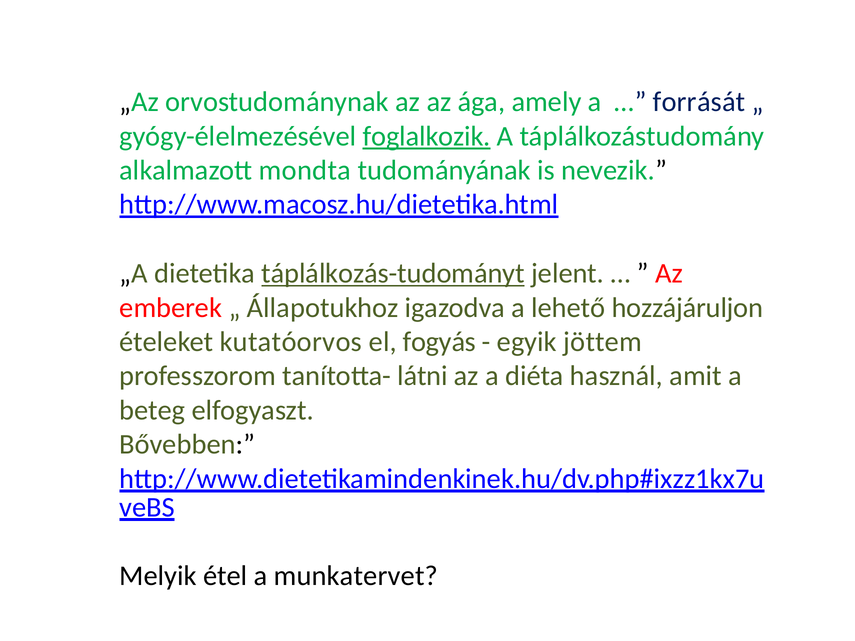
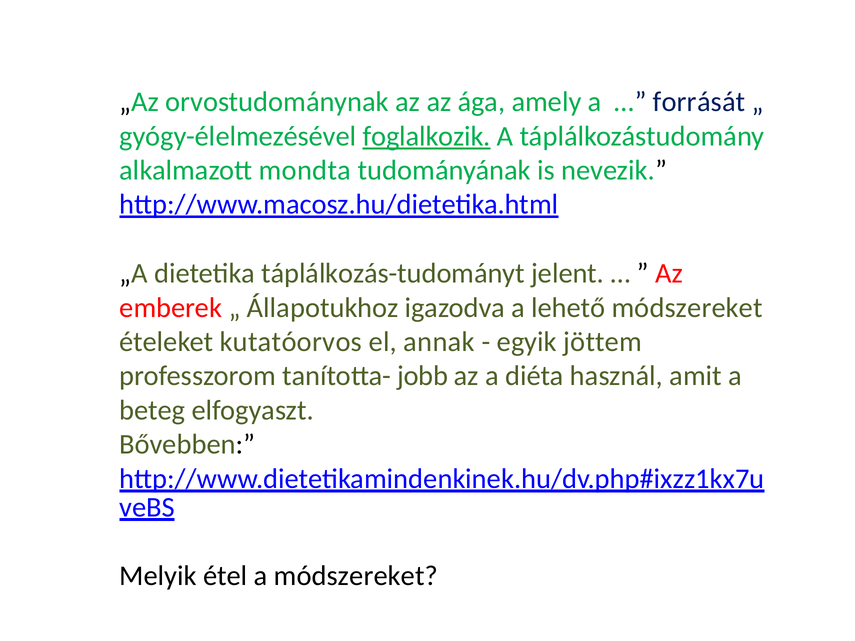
táplálkozás-tudományt underline: present -> none
lehető hozzájáruljon: hozzájáruljon -> módszereket
fogyás: fogyás -> annak
látni: látni -> jobb
a munkatervet: munkatervet -> módszereket
